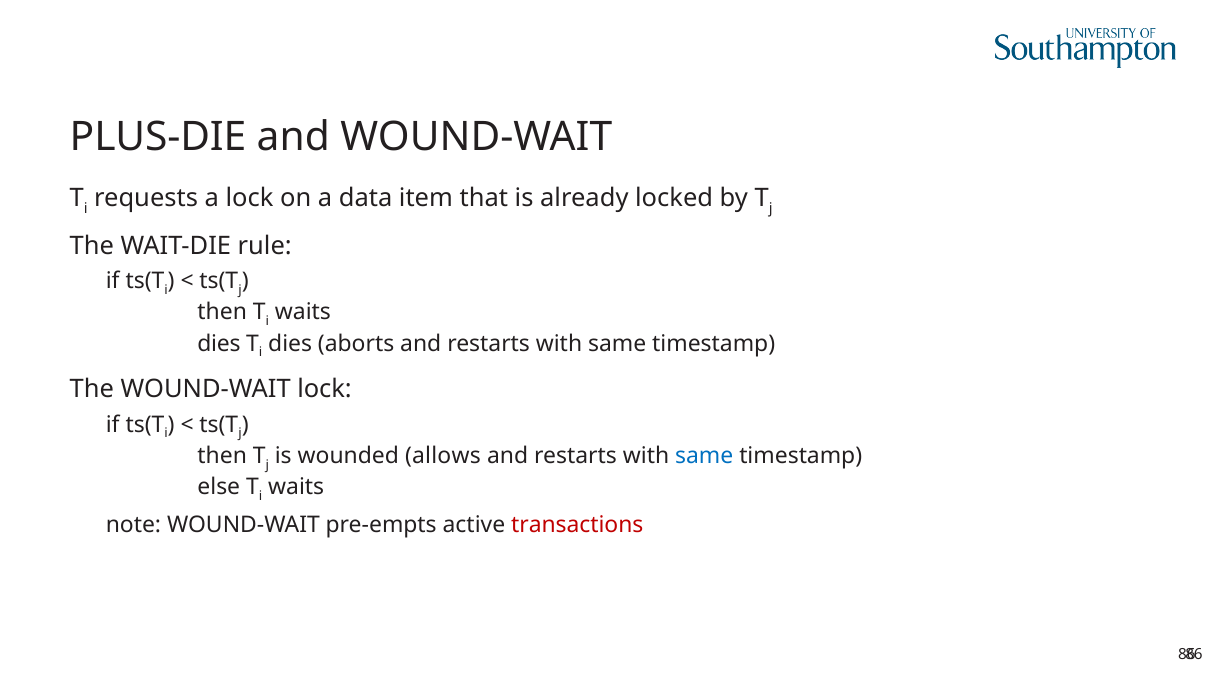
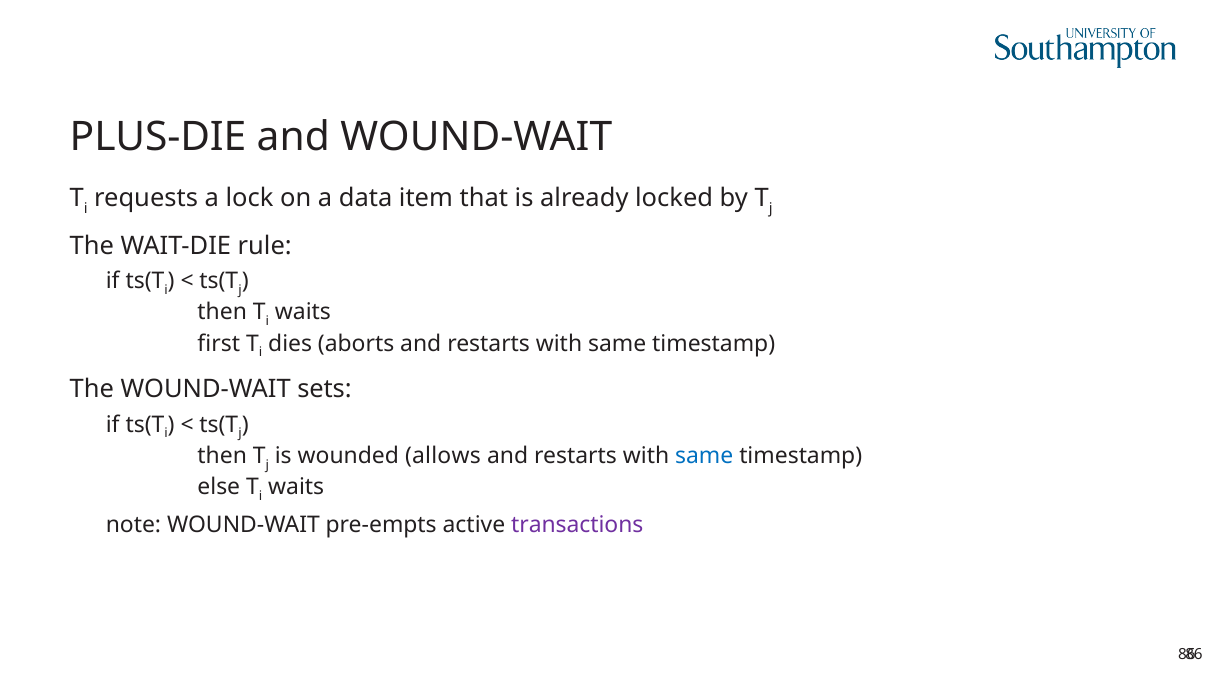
dies at (219, 344): dies -> first
WOUND-WAIT lock: lock -> sets
transactions colour: red -> purple
